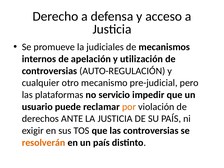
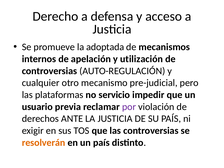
judiciales: judiciales -> adoptada
puede: puede -> previa
por colour: orange -> purple
